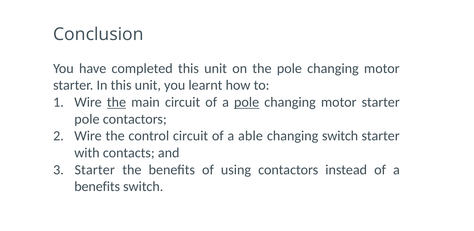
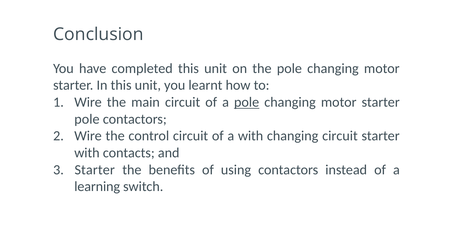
the at (116, 102) underline: present -> none
a able: able -> with
changing switch: switch -> circuit
benefits at (97, 187): benefits -> learning
